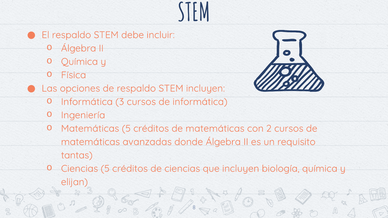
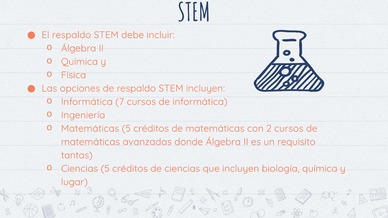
3: 3 -> 7
elijan: elijan -> lugar
